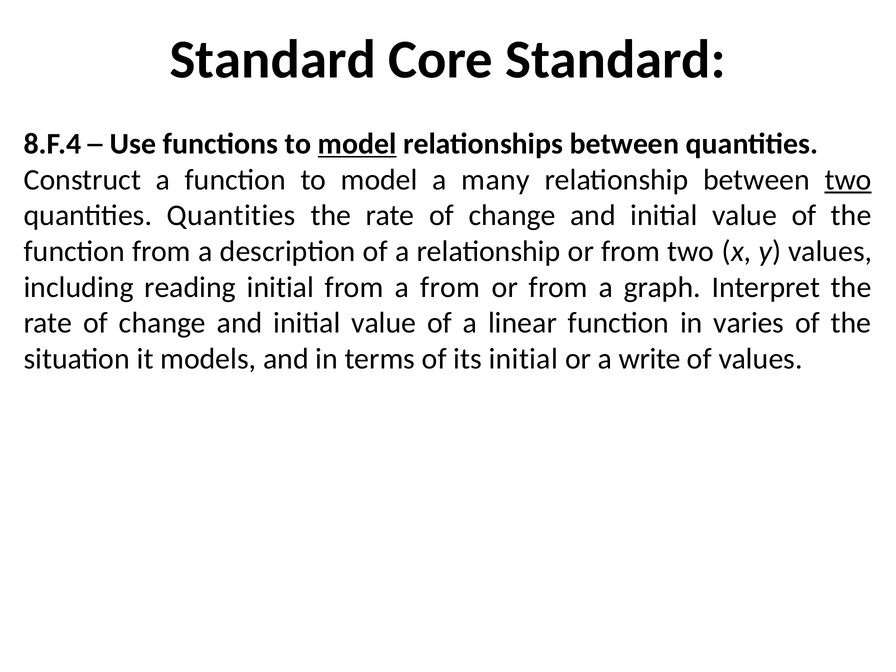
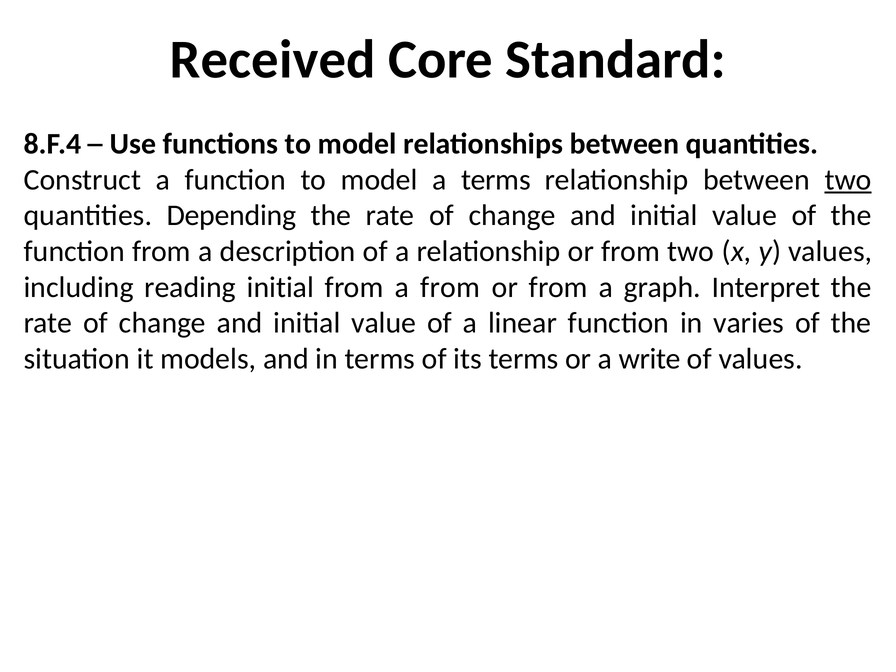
Standard at (273, 60): Standard -> Received
model at (357, 144) underline: present -> none
a many: many -> terms
quantities Quantities: Quantities -> Depending
its initial: initial -> terms
